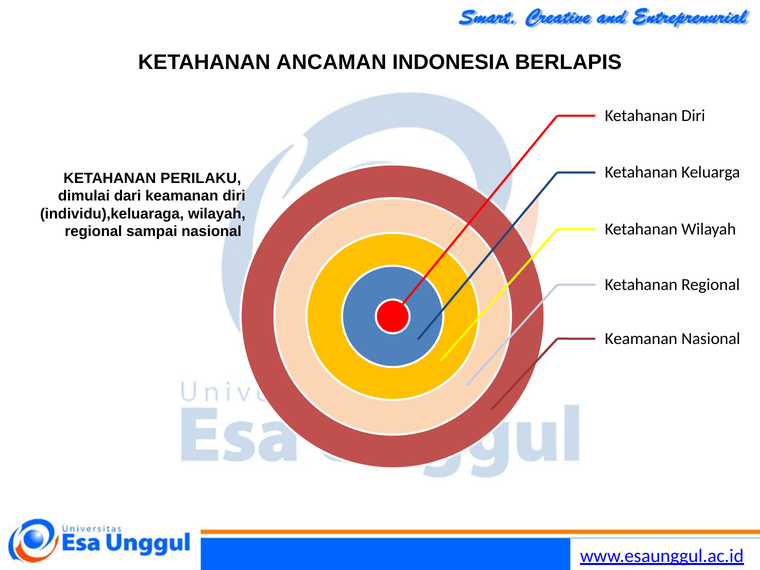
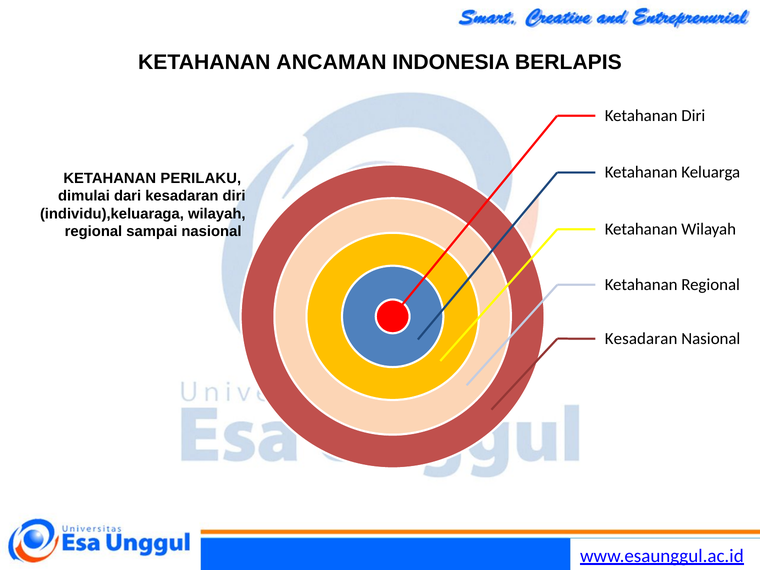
dari keamanan: keamanan -> kesadaran
Keamanan at (641, 339): Keamanan -> Kesadaran
